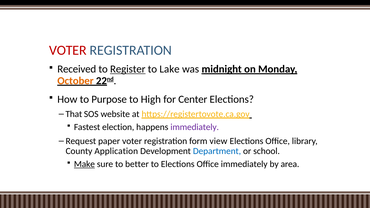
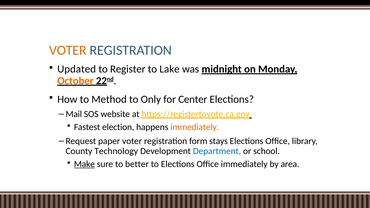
VOTER at (68, 50) colour: red -> orange
Received: Received -> Updated
Register underline: present -> none
Purpose: Purpose -> Method
High: High -> Only
That: That -> Mail
immediately at (195, 127) colour: purple -> orange
view: view -> stays
Application: Application -> Technology
